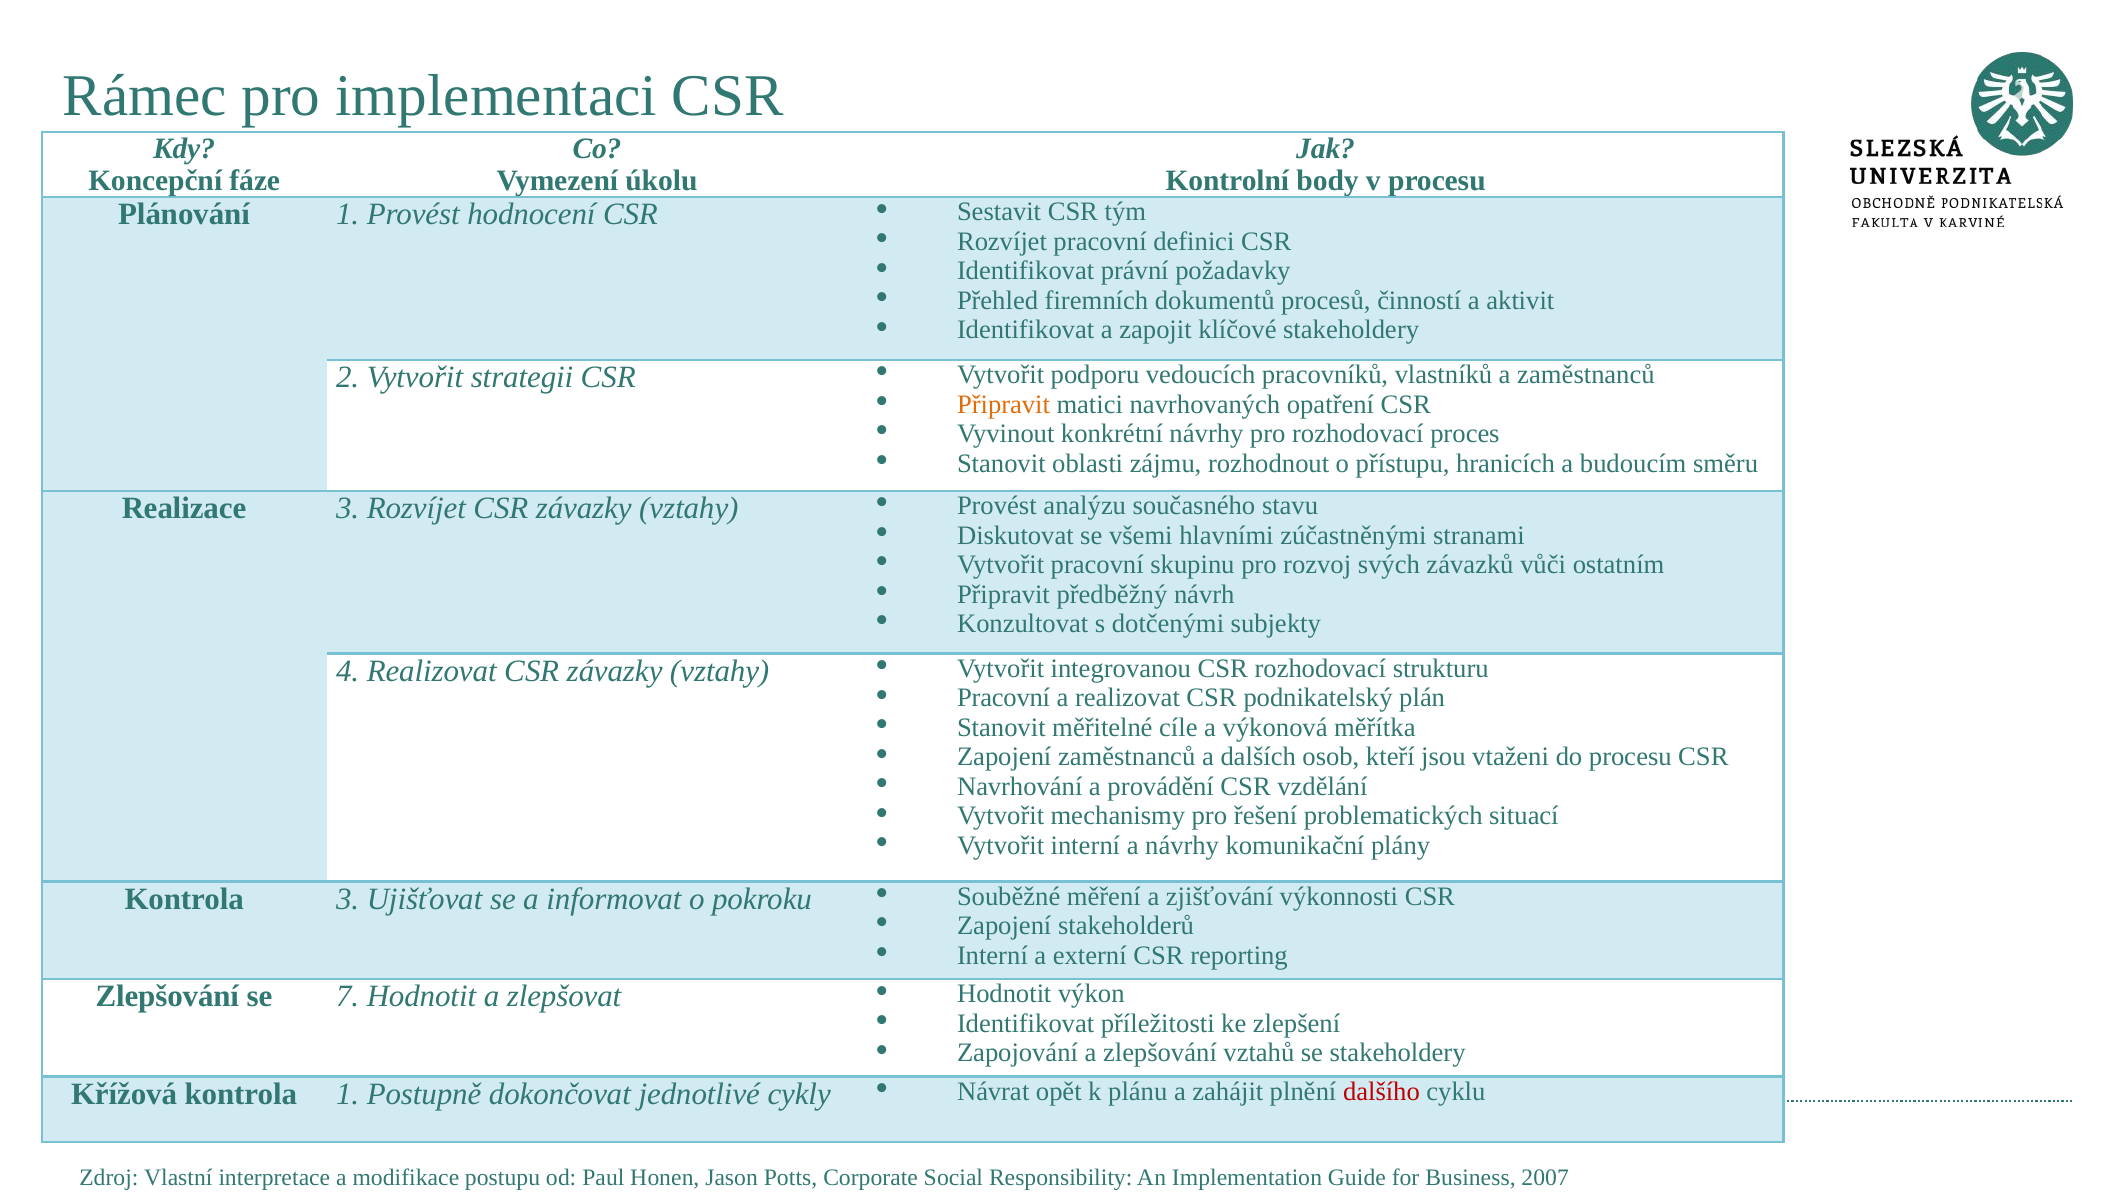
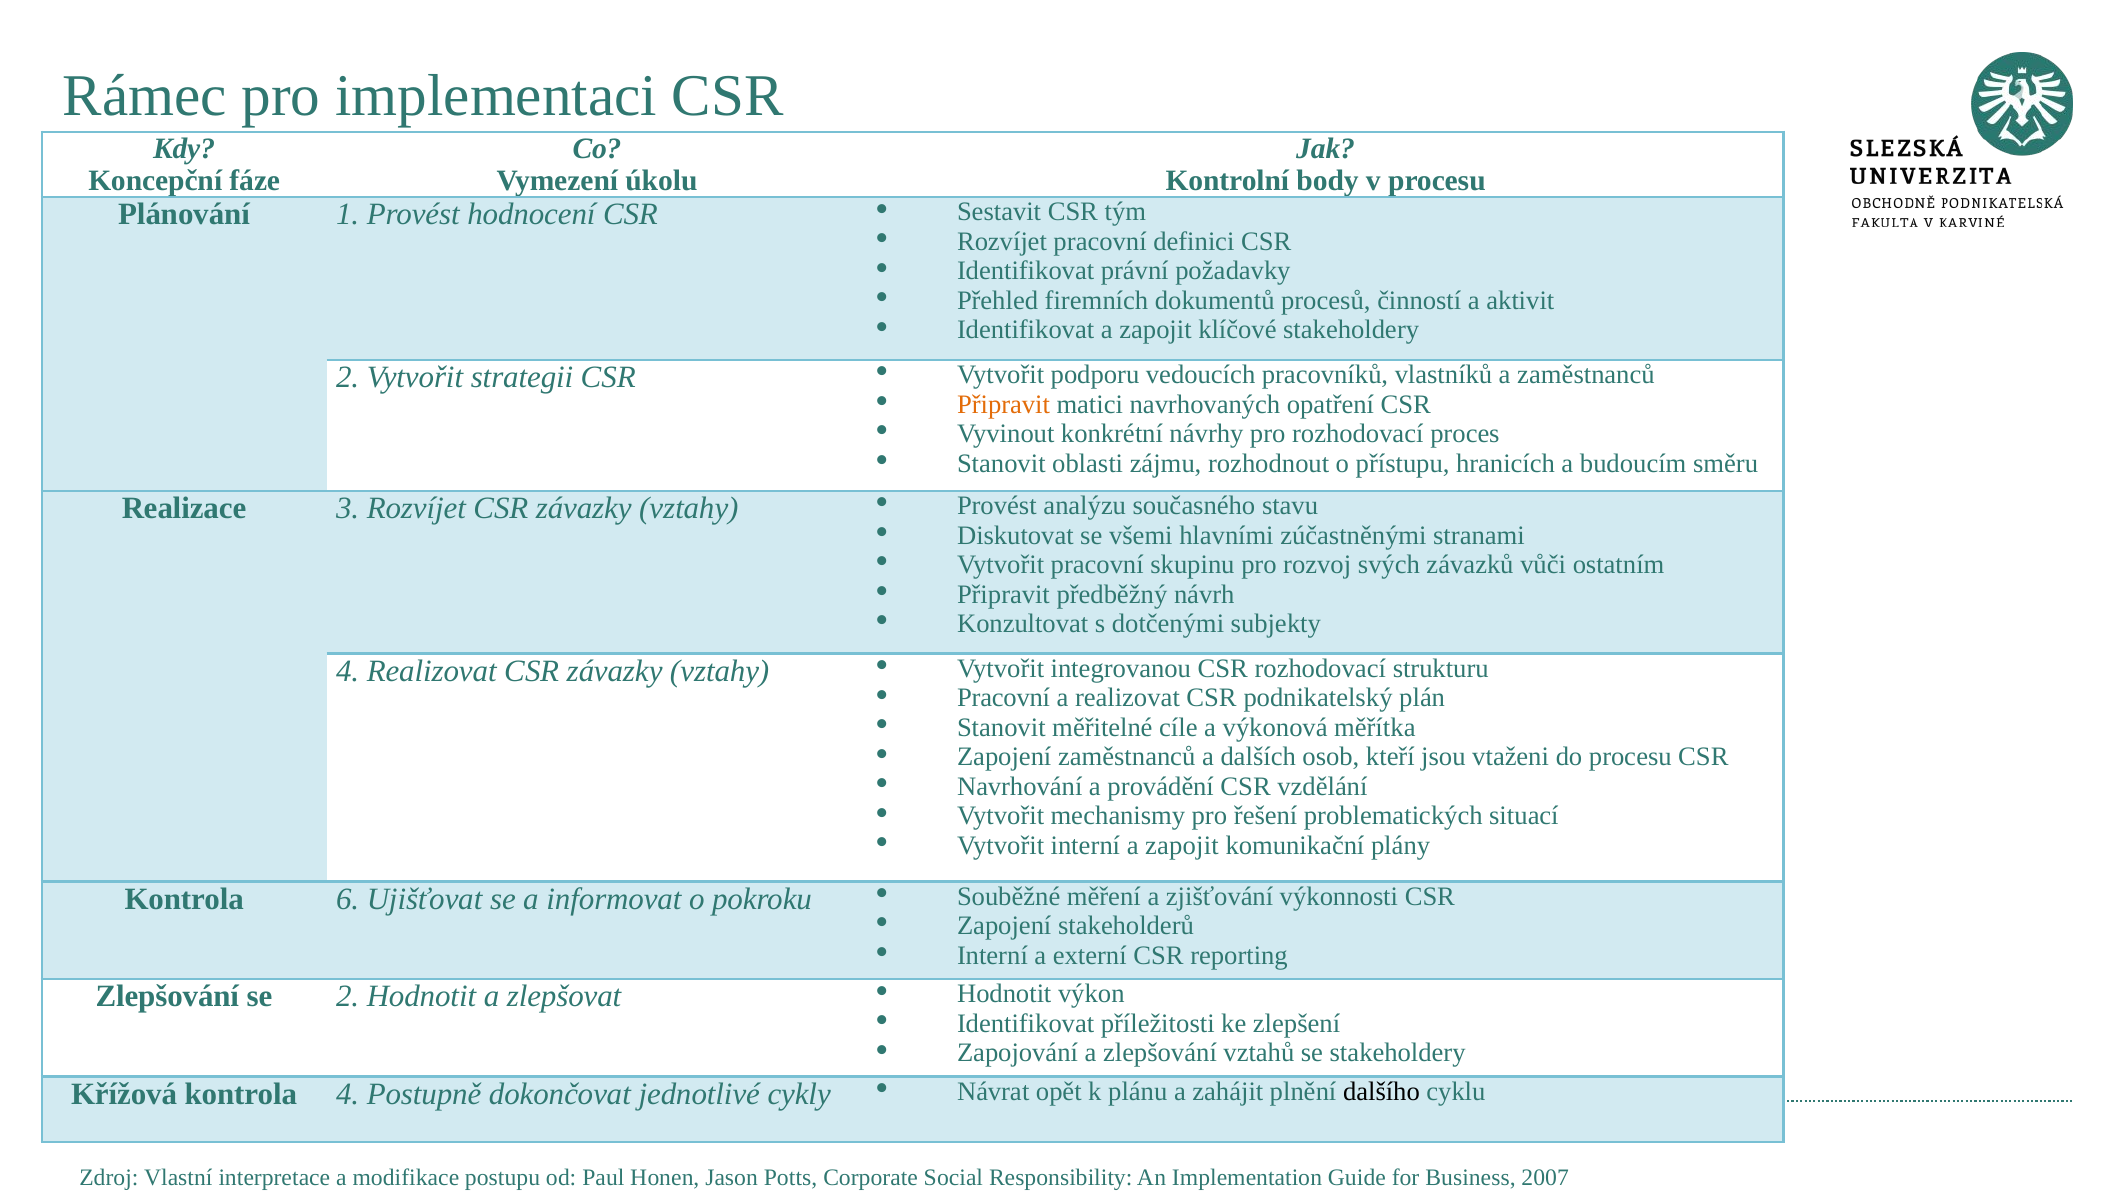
interní a návrhy: návrhy -> zapojit
Kontrola 3: 3 -> 6
se 7: 7 -> 2
kontrola 1: 1 -> 4
dalšího colour: red -> black
